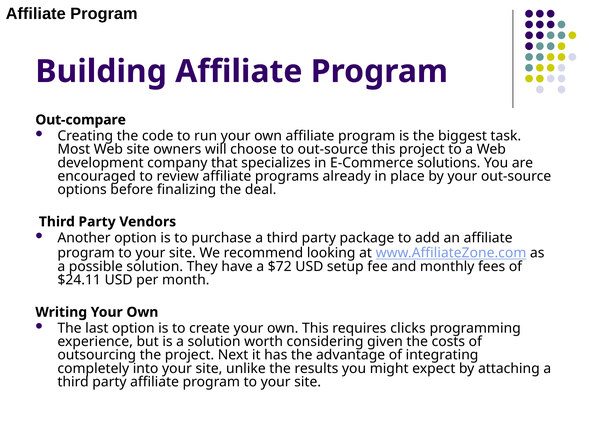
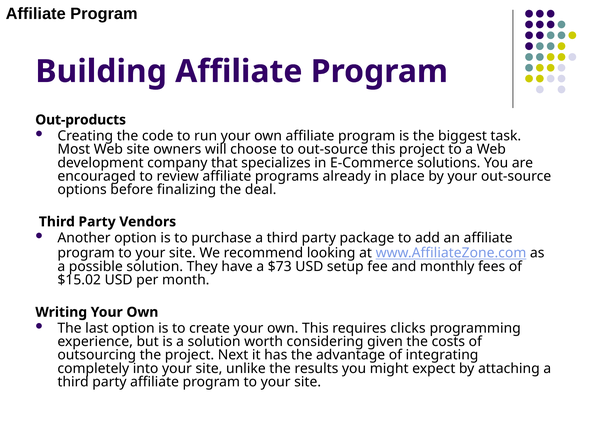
Out-compare: Out-compare -> Out-products
$72: $72 -> $73
$24.11: $24.11 -> $15.02
